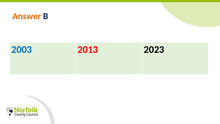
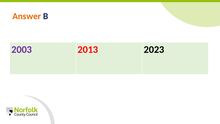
2003 colour: blue -> purple
